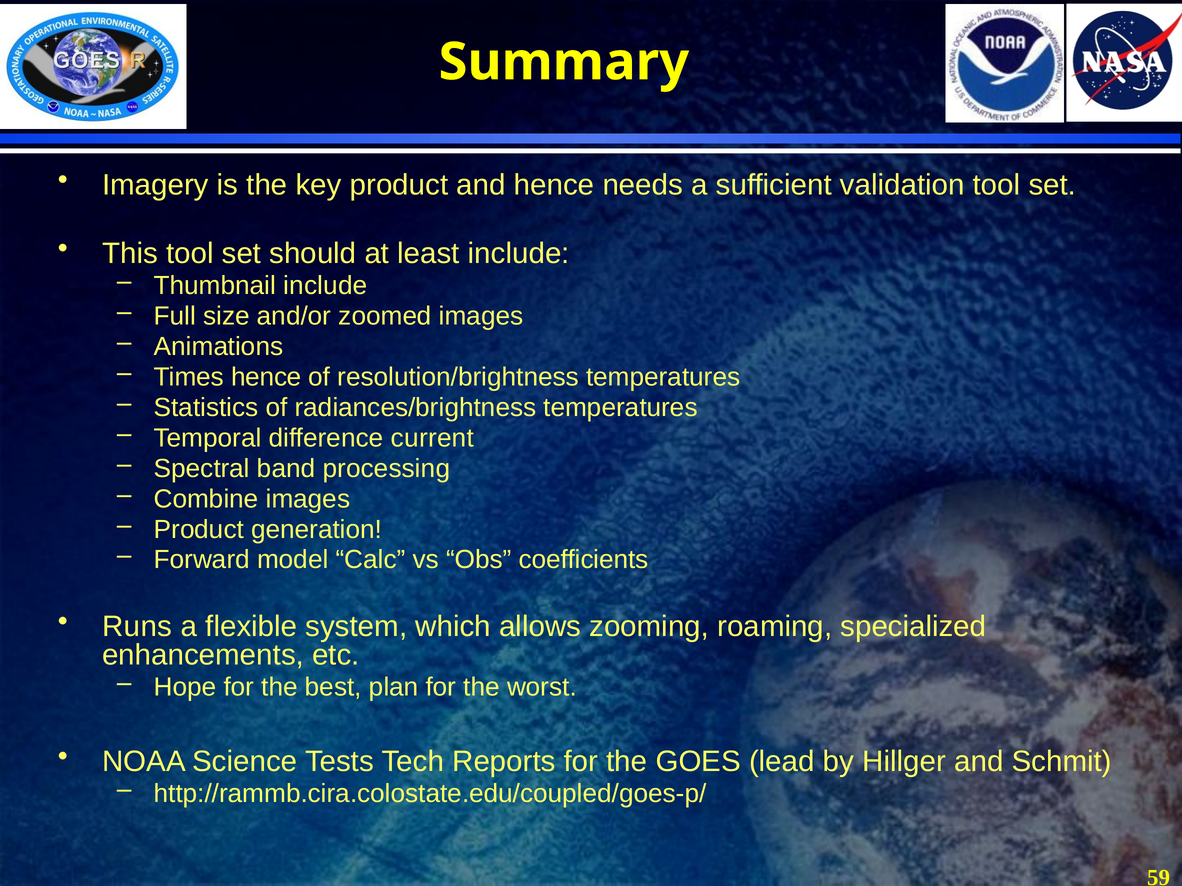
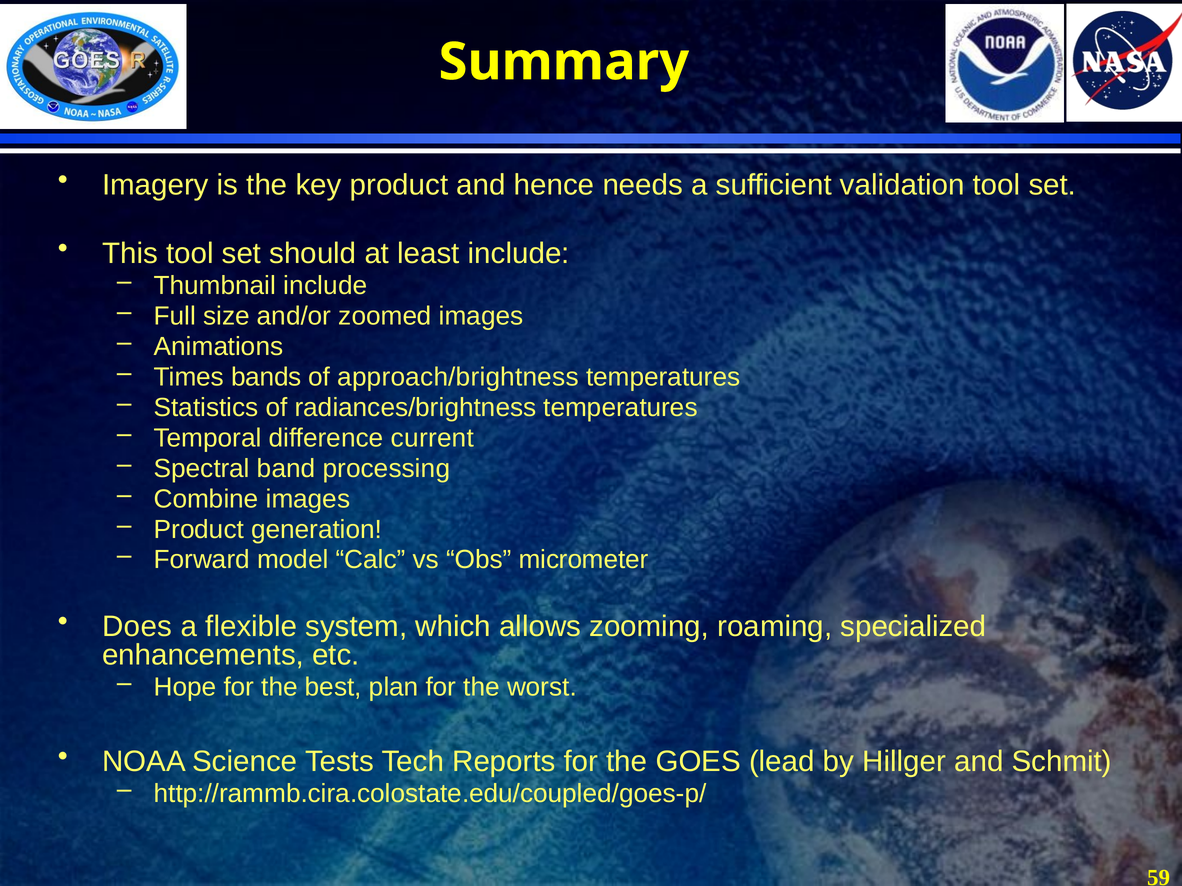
Times hence: hence -> bands
resolution/brightness: resolution/brightness -> approach/brightness
coefficients: coefficients -> micrometer
Runs: Runs -> Does
